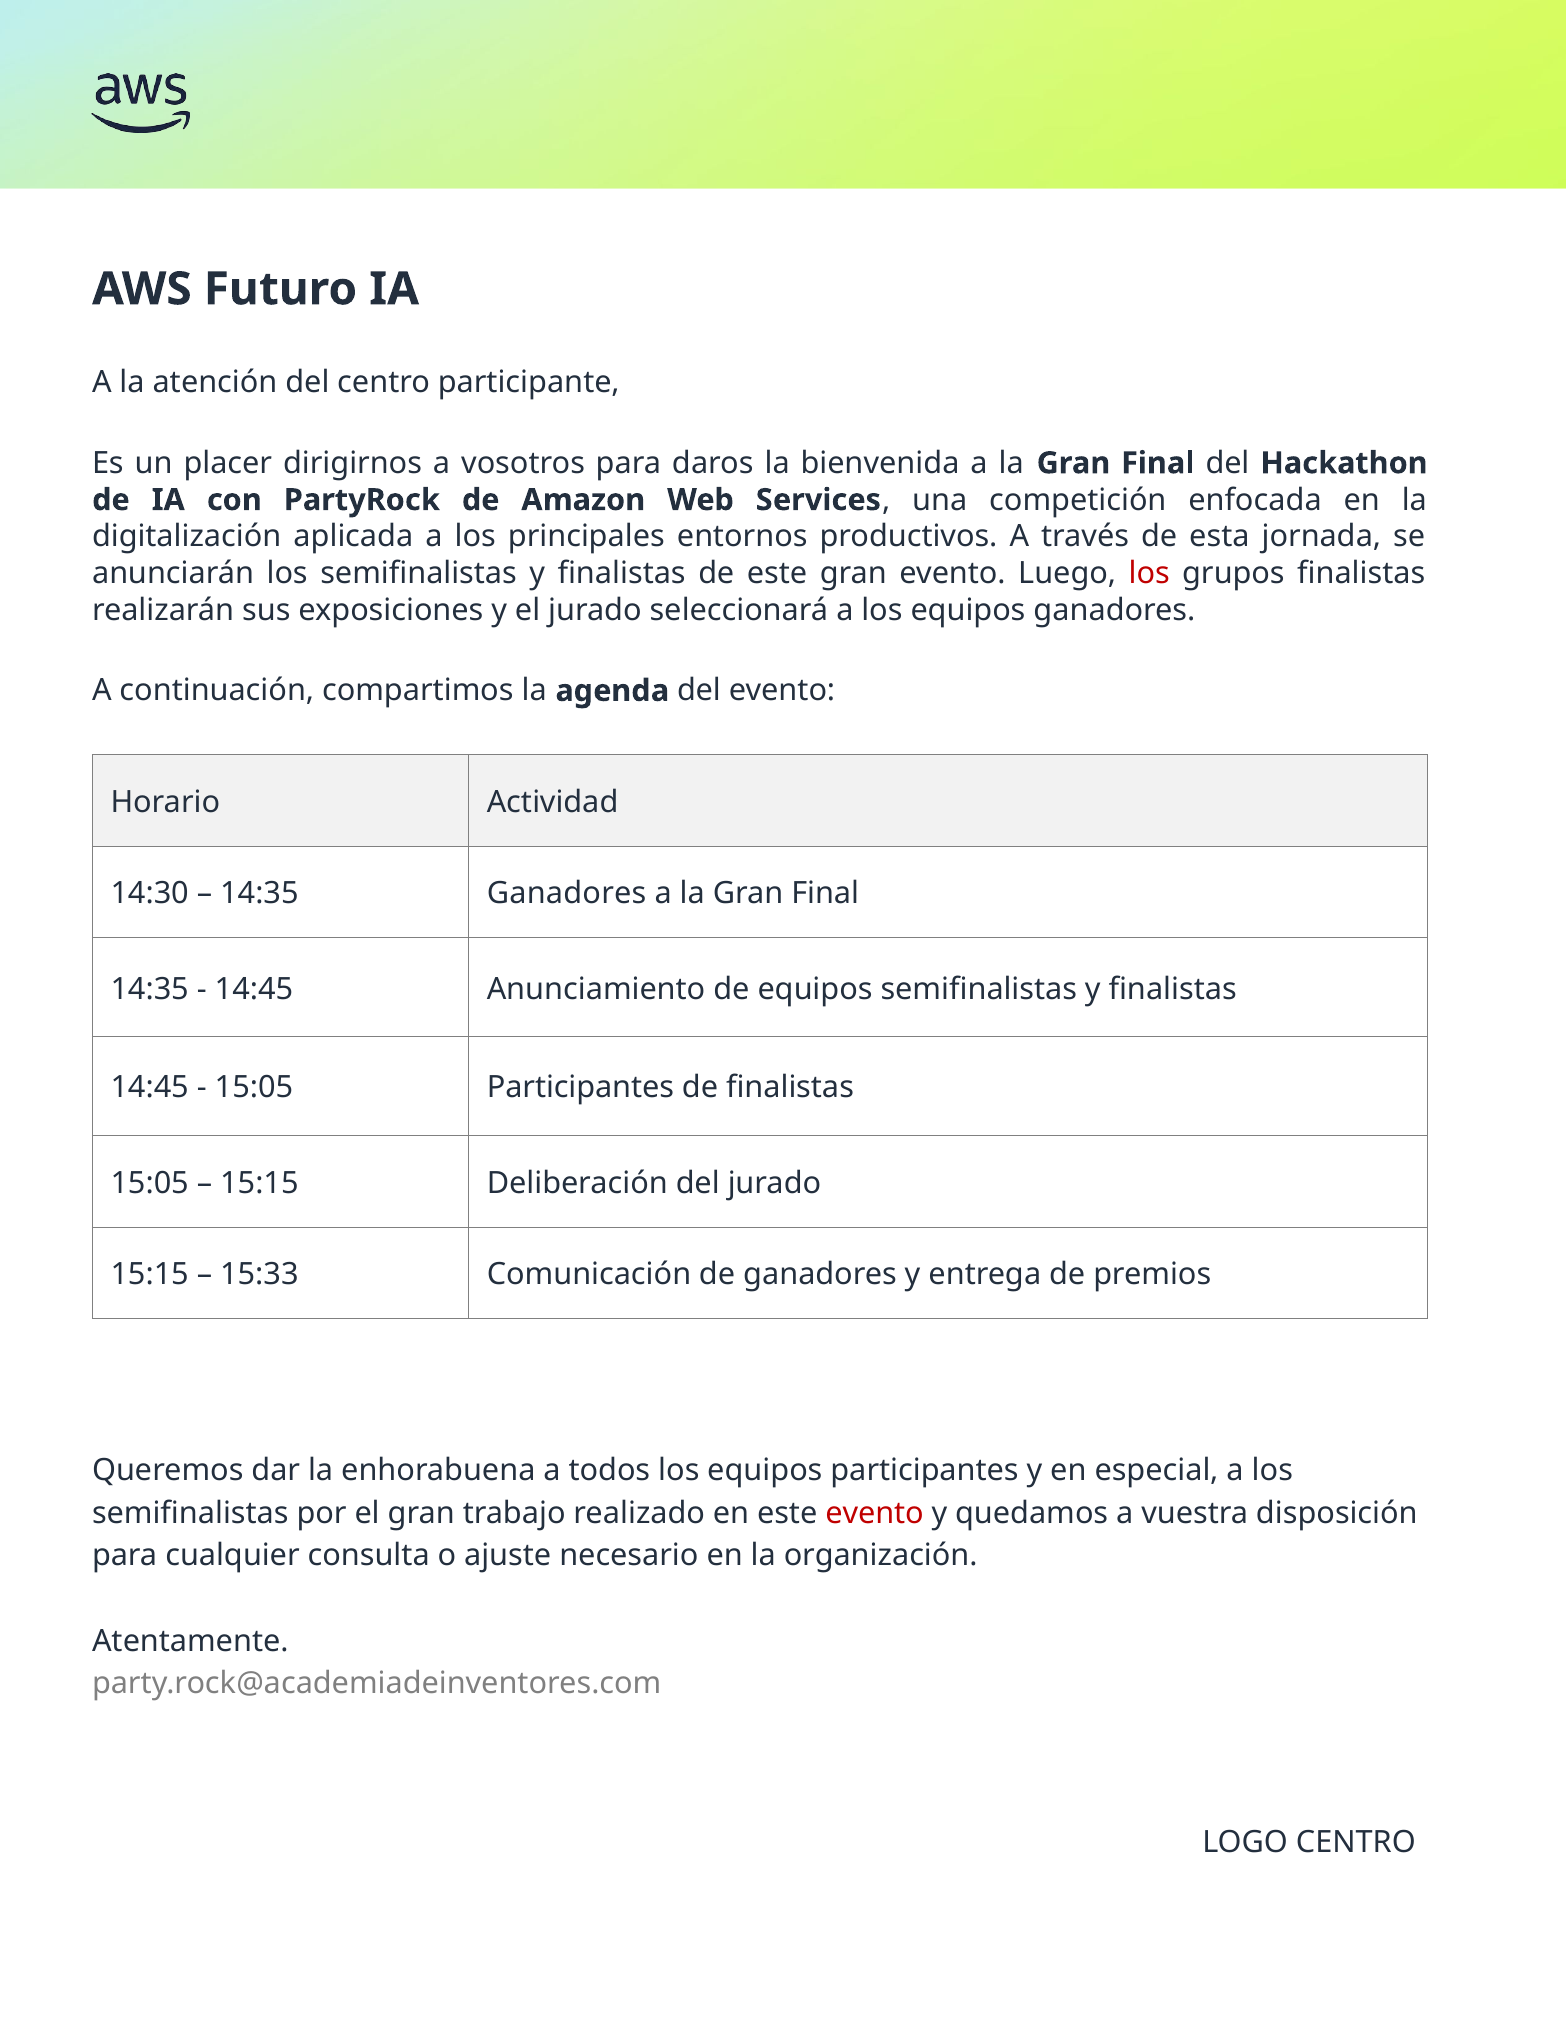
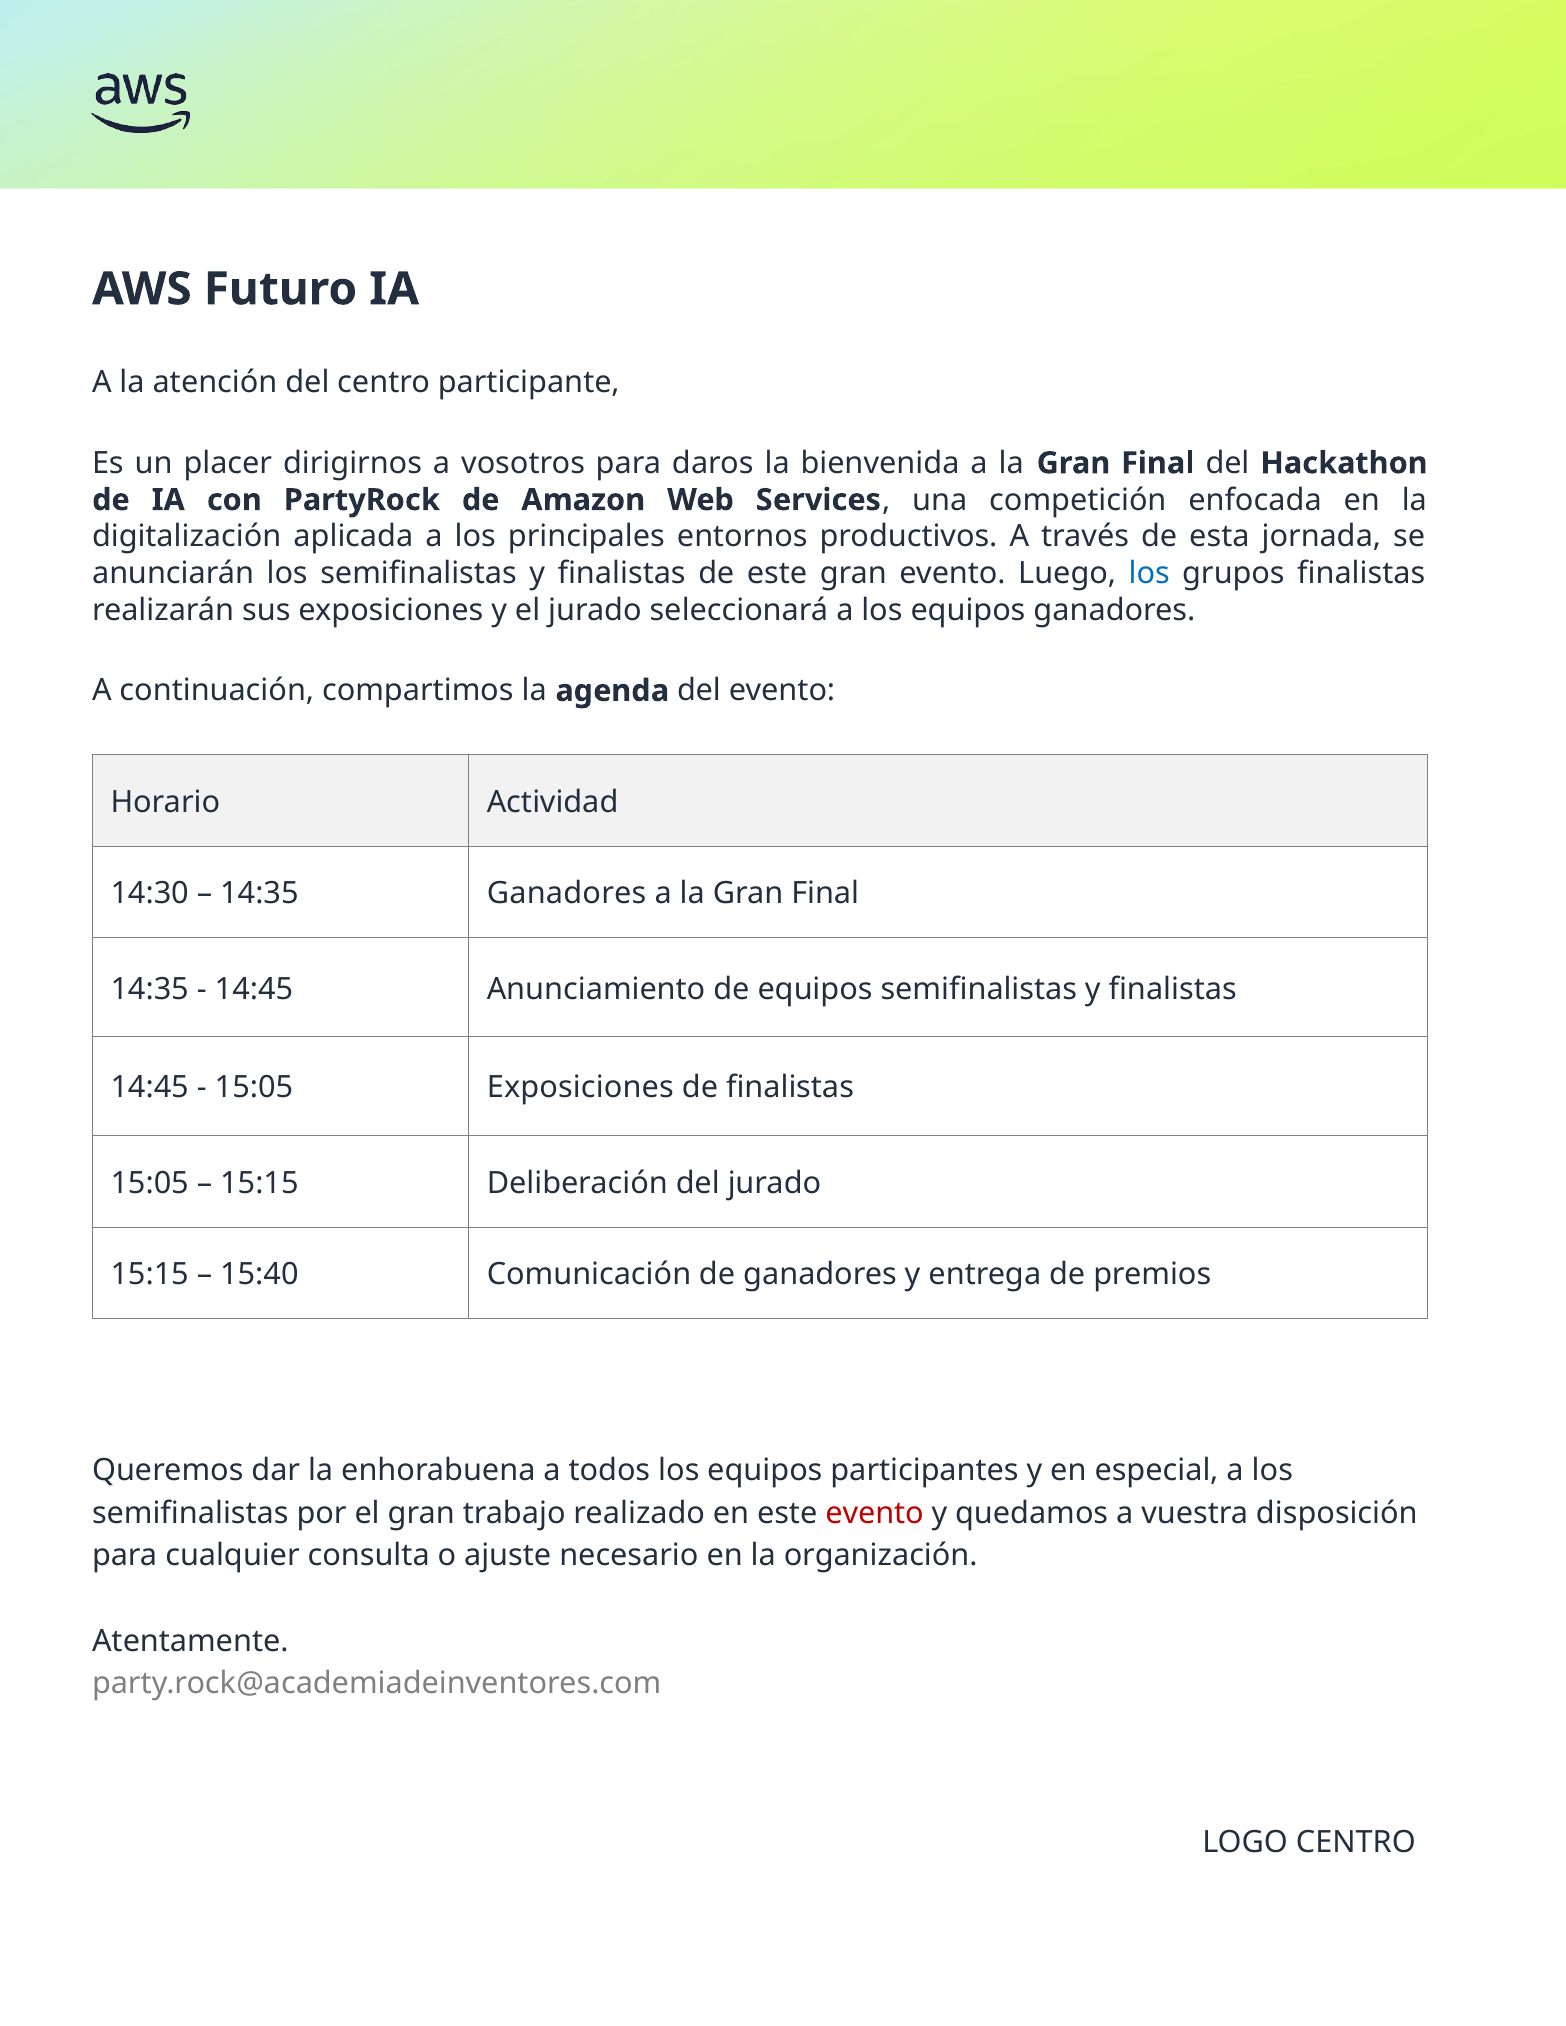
los at (1149, 574) colour: red -> blue
15:05 Participantes: Participantes -> Exposiciones
15:33: 15:33 -> 15:40
